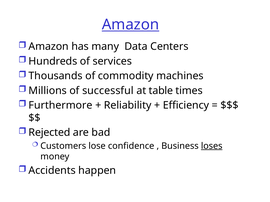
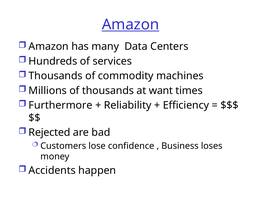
of successful: successful -> thousands
table: table -> want
loses underline: present -> none
